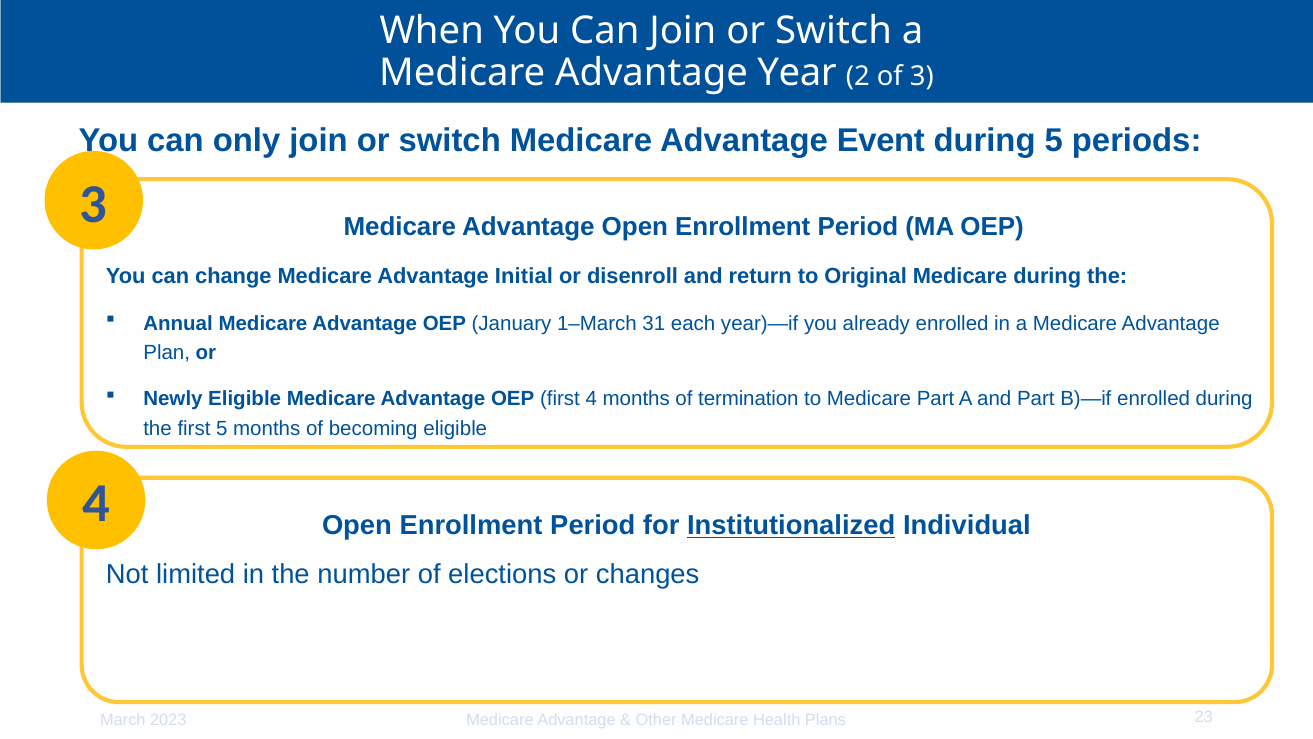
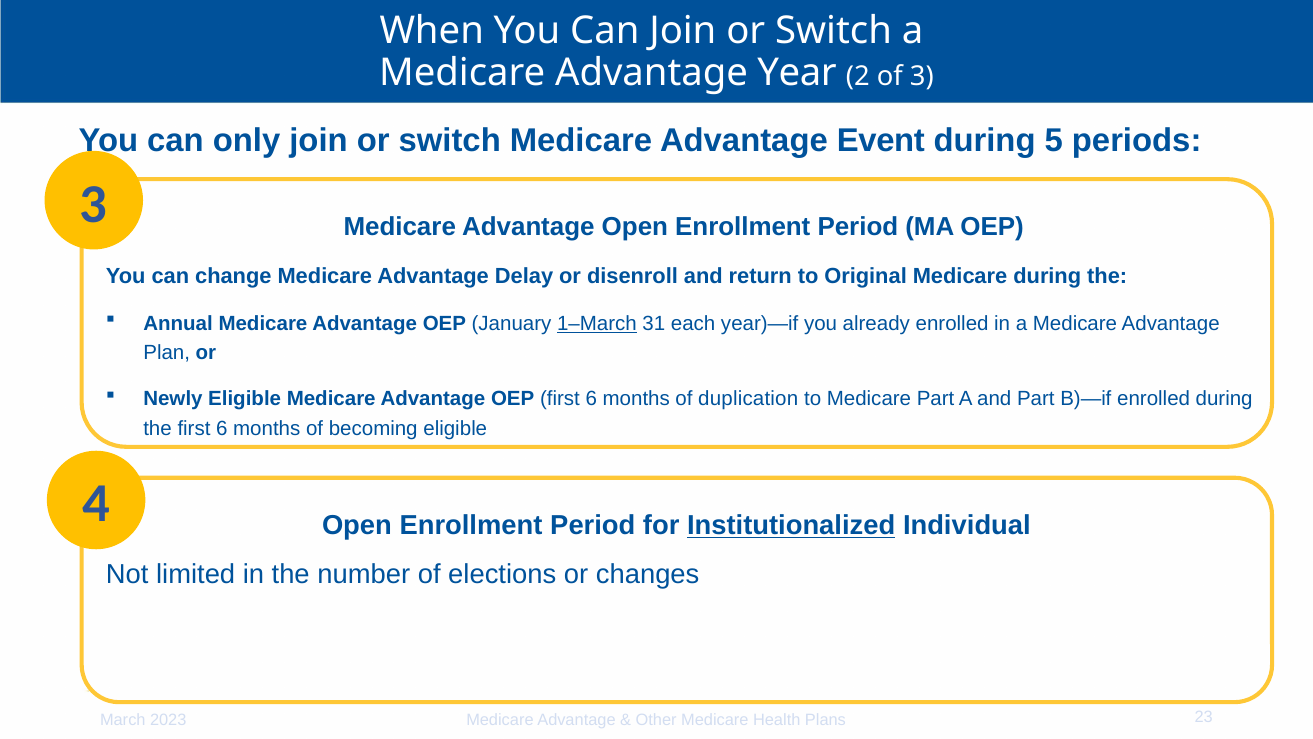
Initial: Initial -> Delay
1–March underline: none -> present
OEP first 4: 4 -> 6
termination: termination -> duplication
the first 5: 5 -> 6
